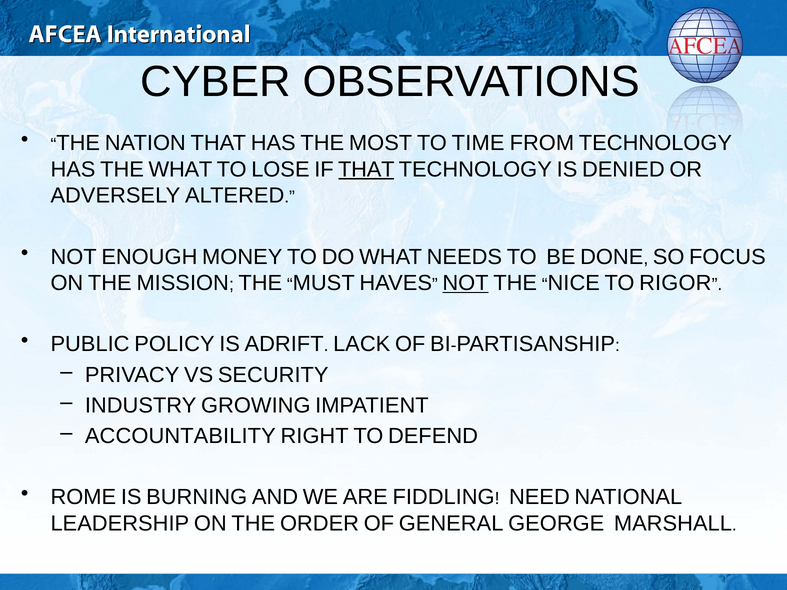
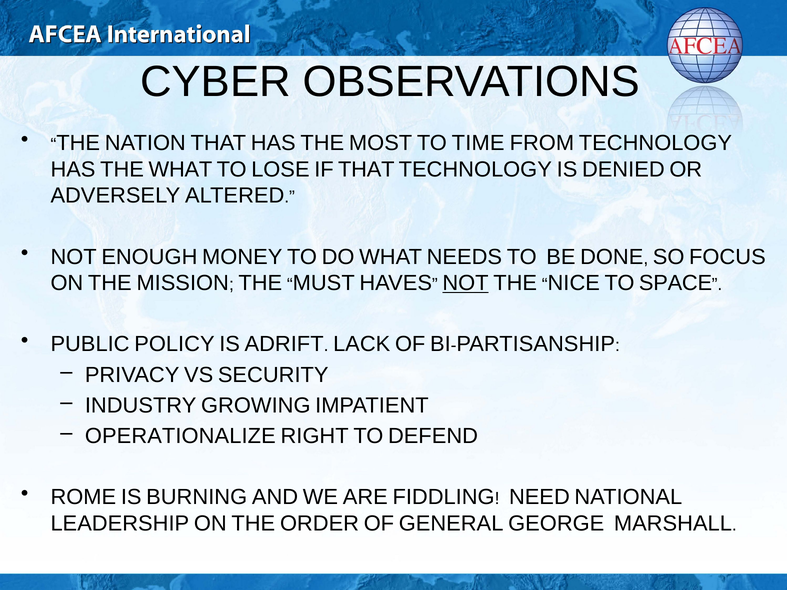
THAT at (366, 169) underline: present -> none
RIGOR: RIGOR -> SPACE
ACCOUNTABILITY: ACCOUNTABILITY -> OPERATIONALIZE
